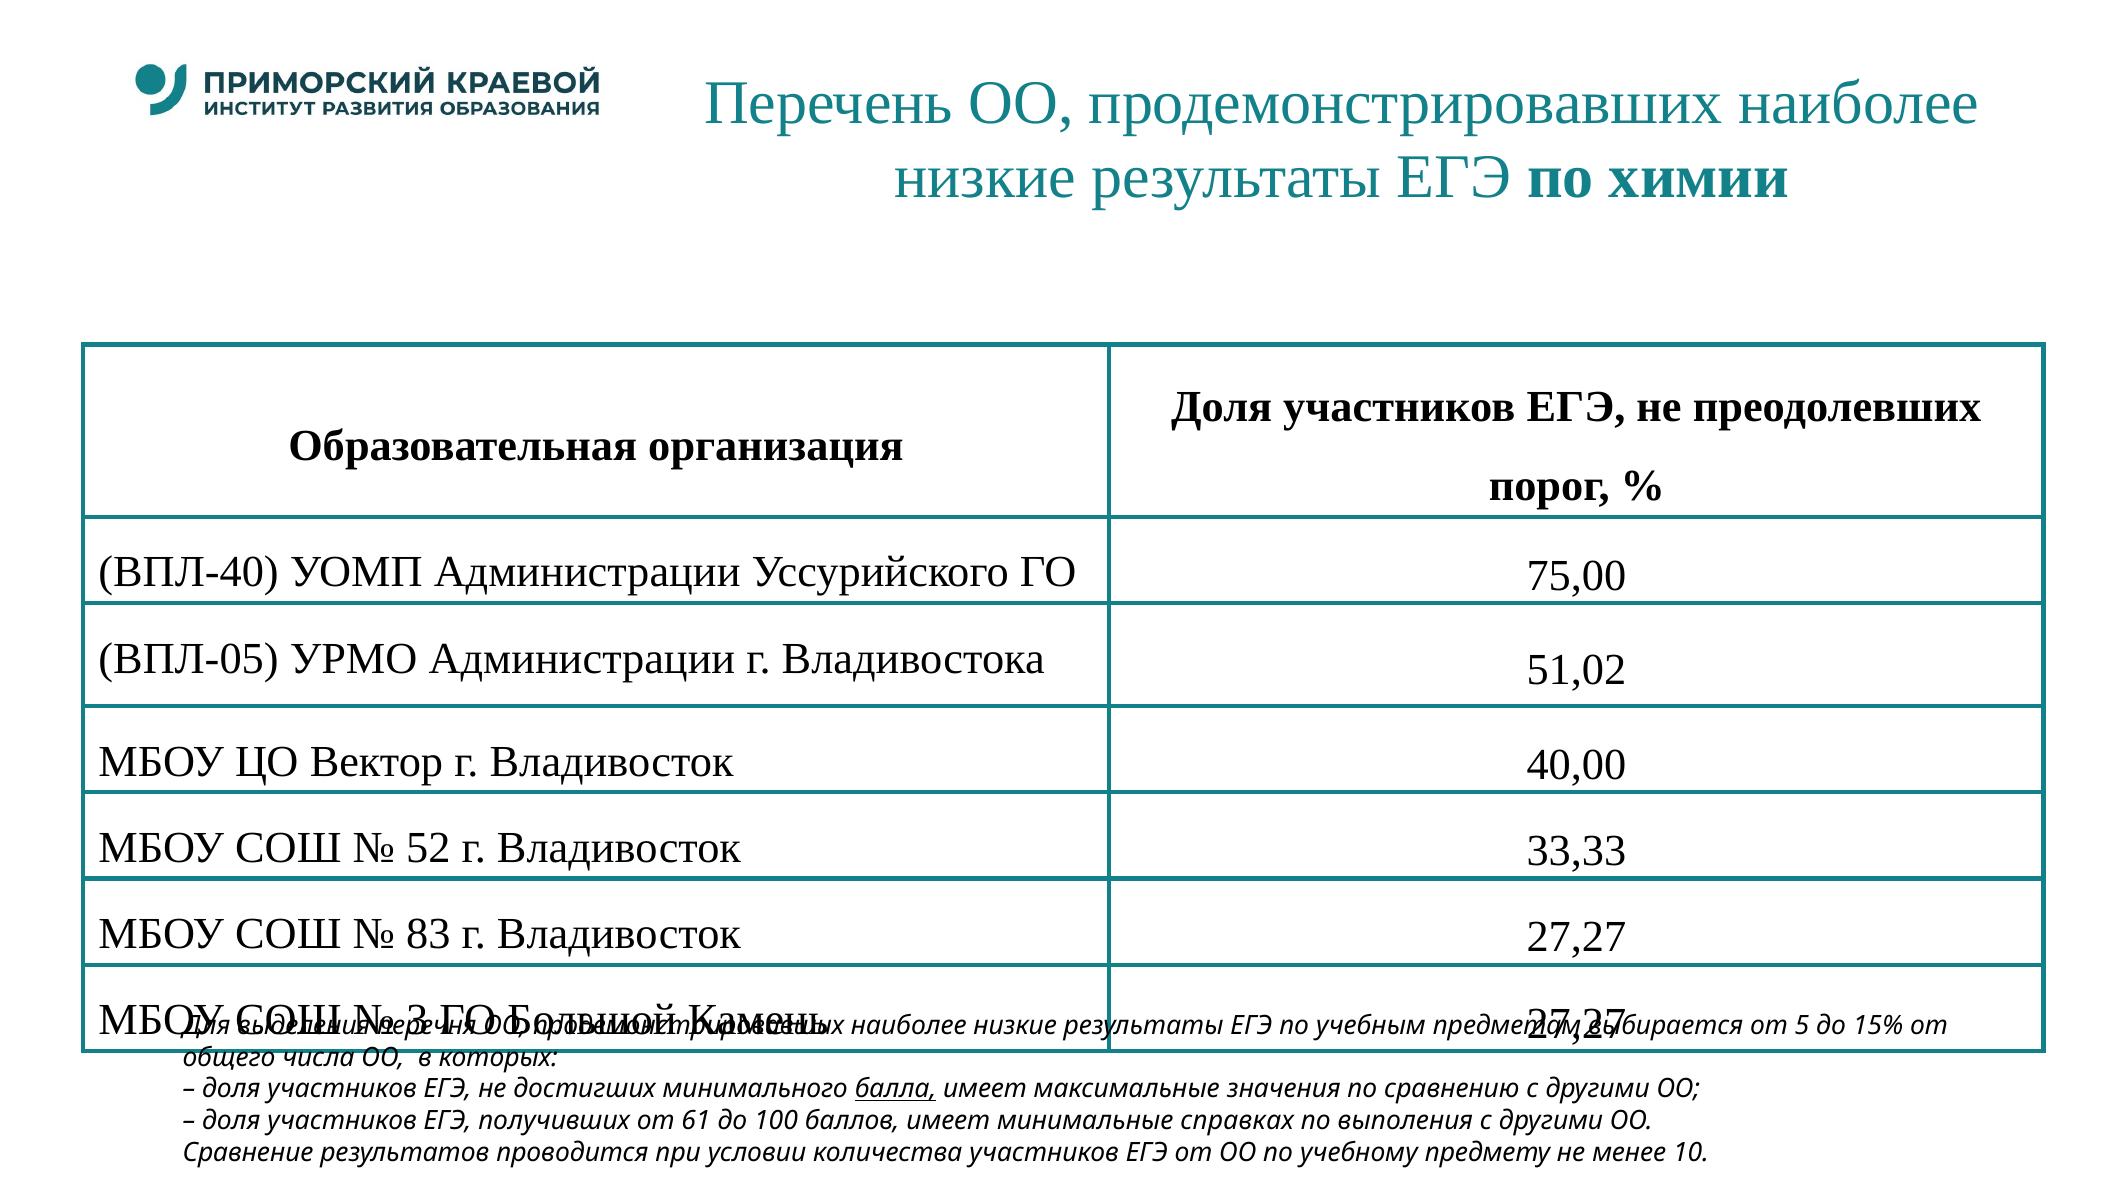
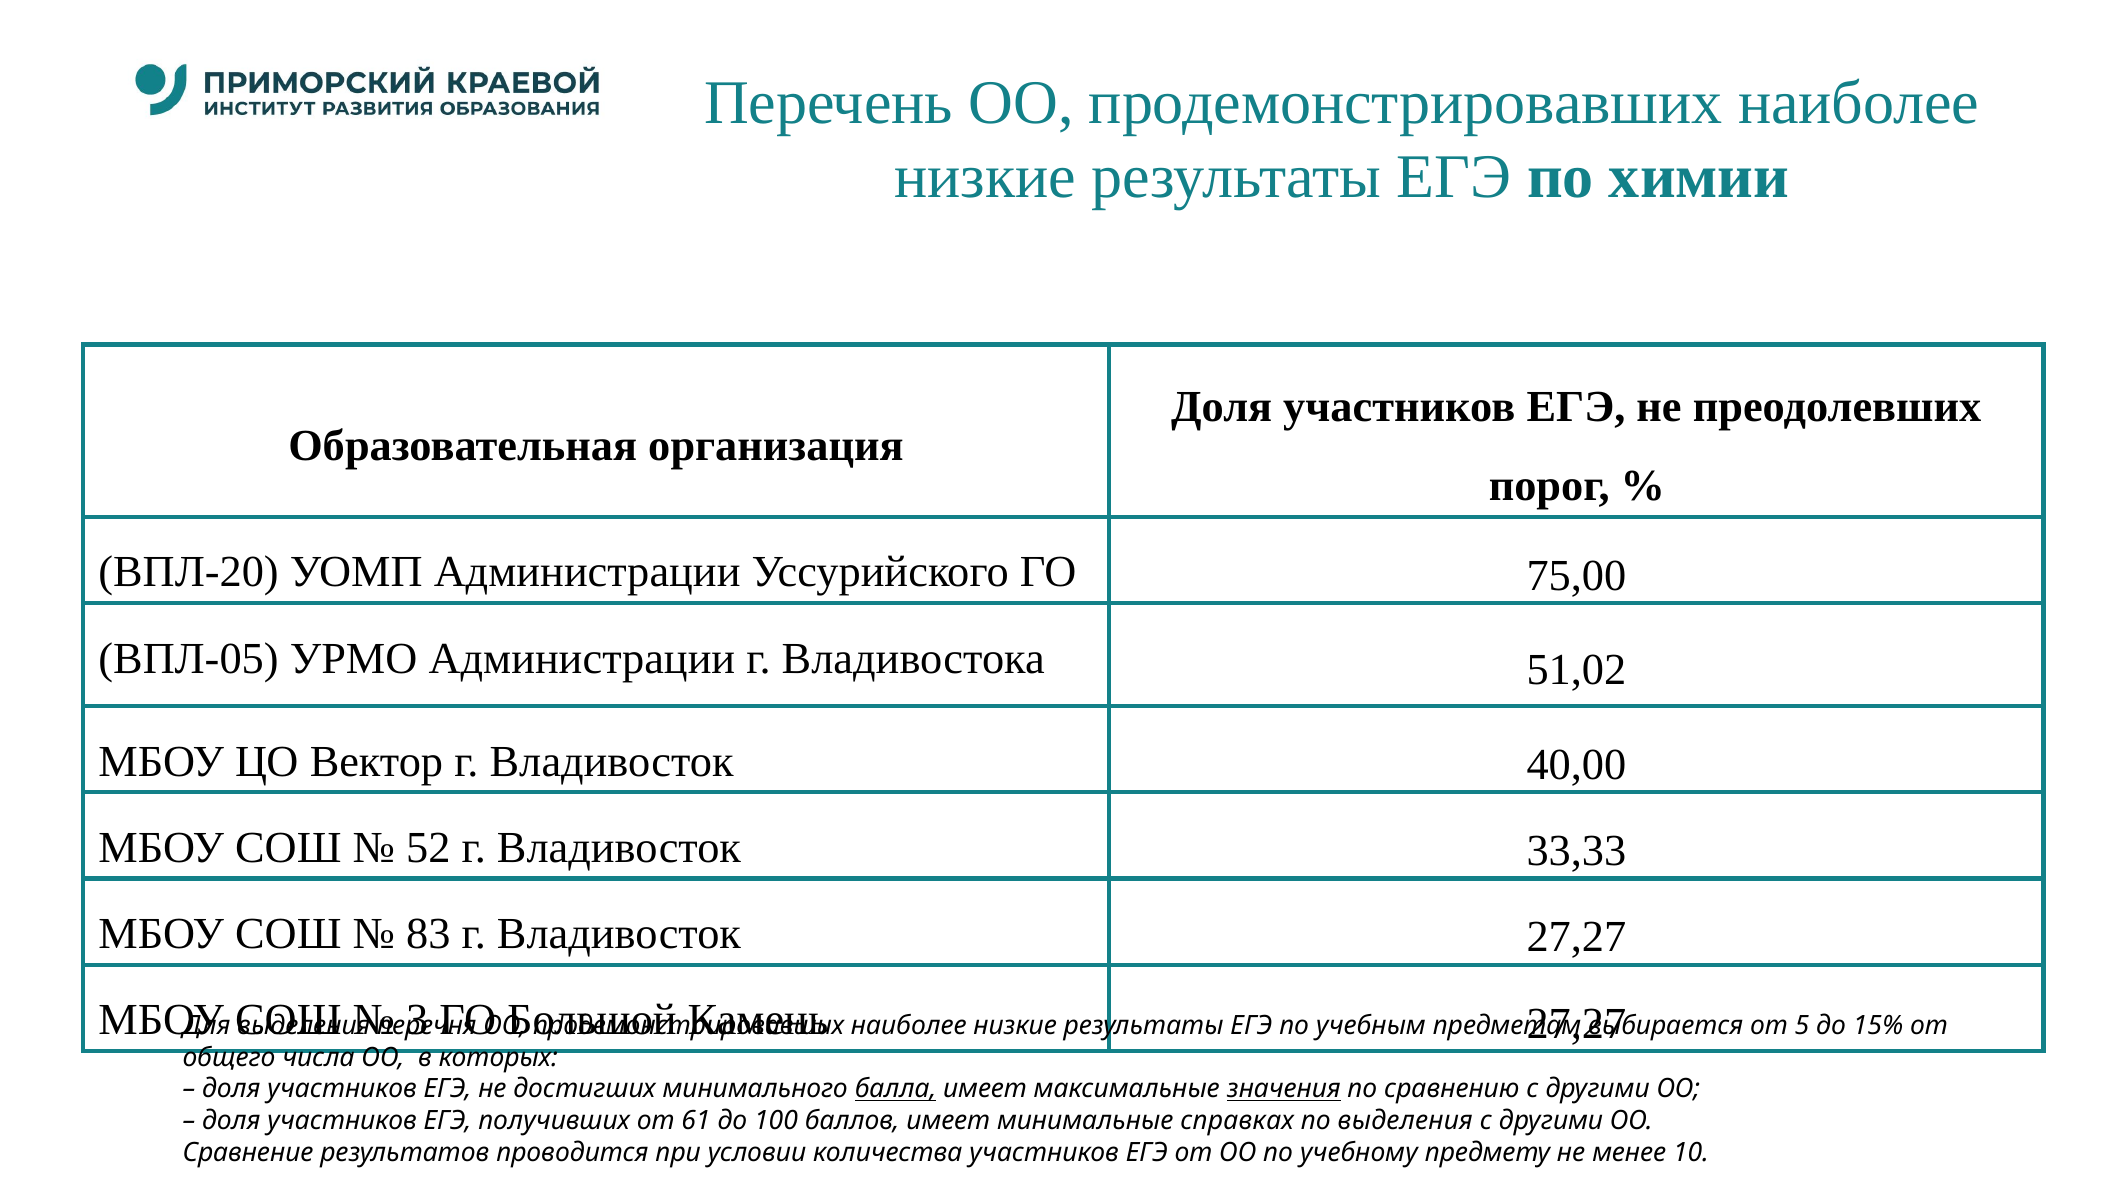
ВПЛ-40: ВПЛ-40 -> ВПЛ-20
значения underline: none -> present
по выполения: выполения -> выделения
